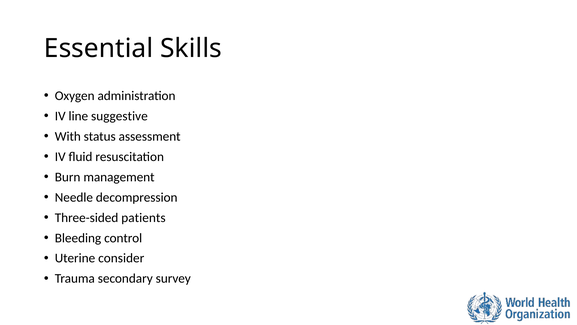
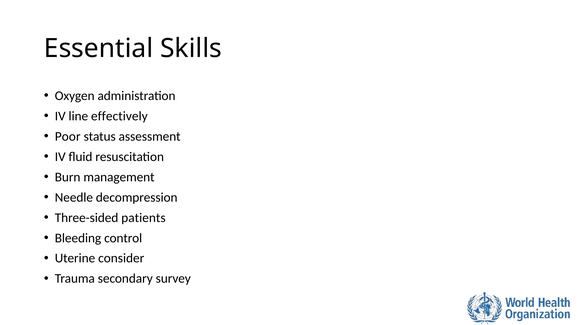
suggestive: suggestive -> effectively
With: With -> Poor
